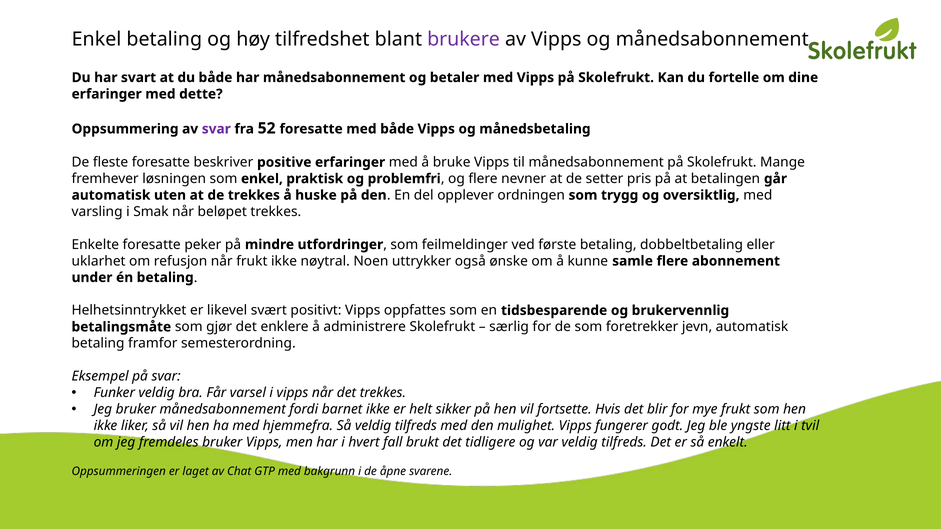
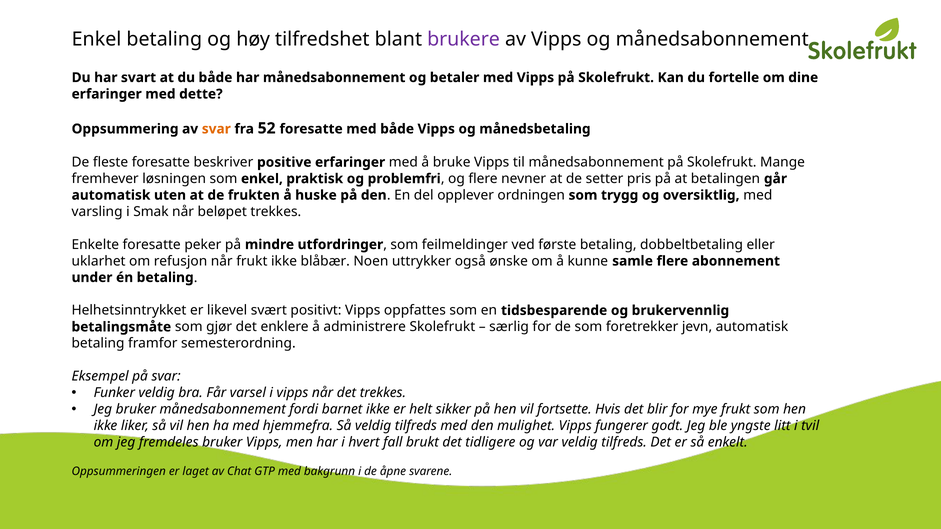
svar at (216, 129) colour: purple -> orange
de trekkes: trekkes -> frukten
nøytral: nøytral -> blåbær
